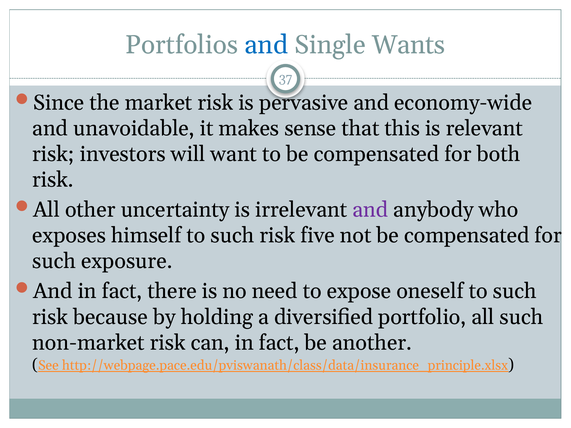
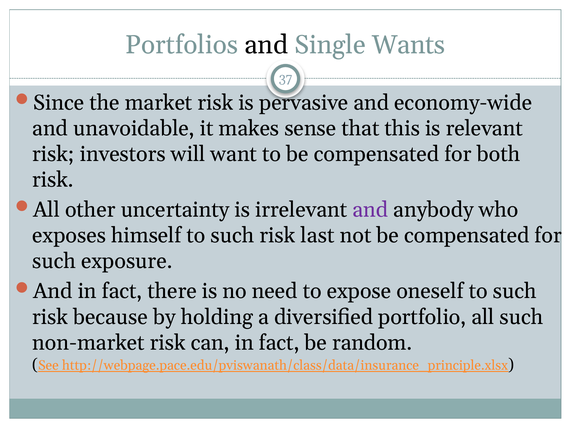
and at (266, 45) colour: blue -> black
five: five -> last
another: another -> random
